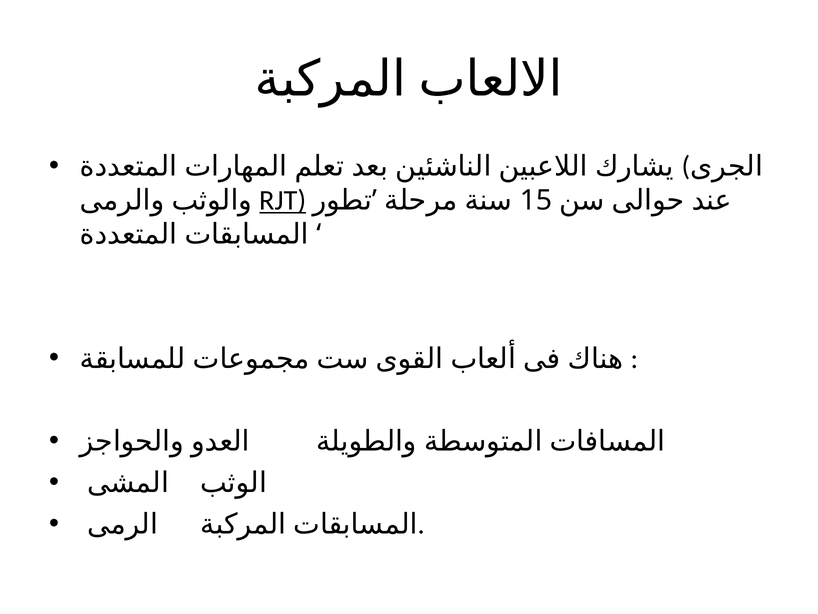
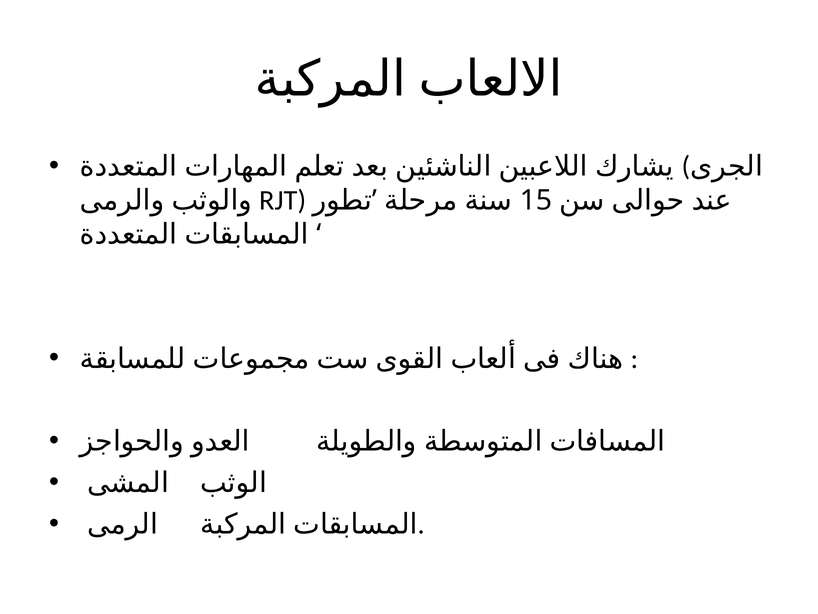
RJT underline: present -> none
